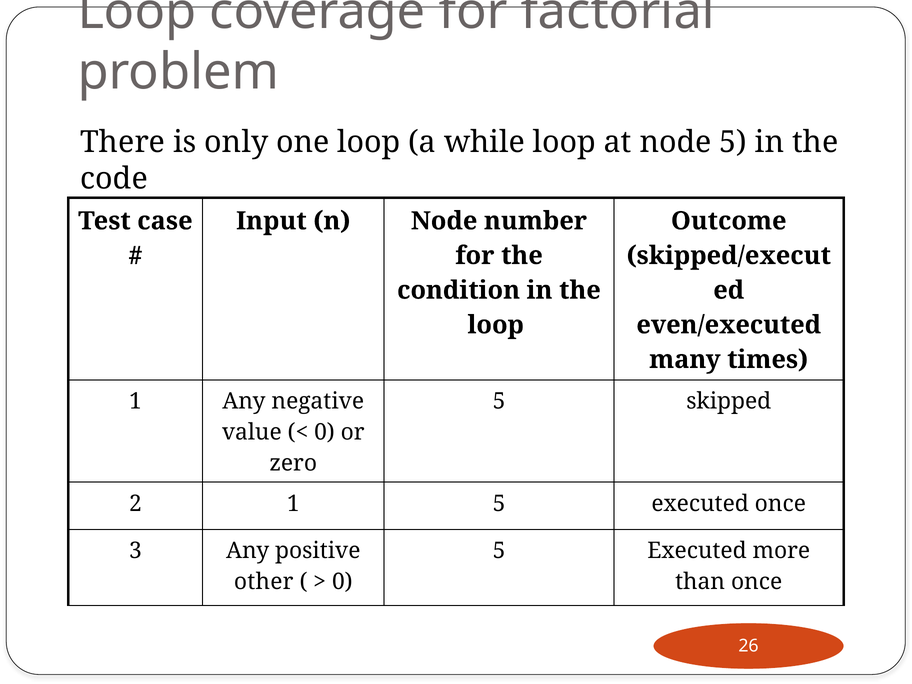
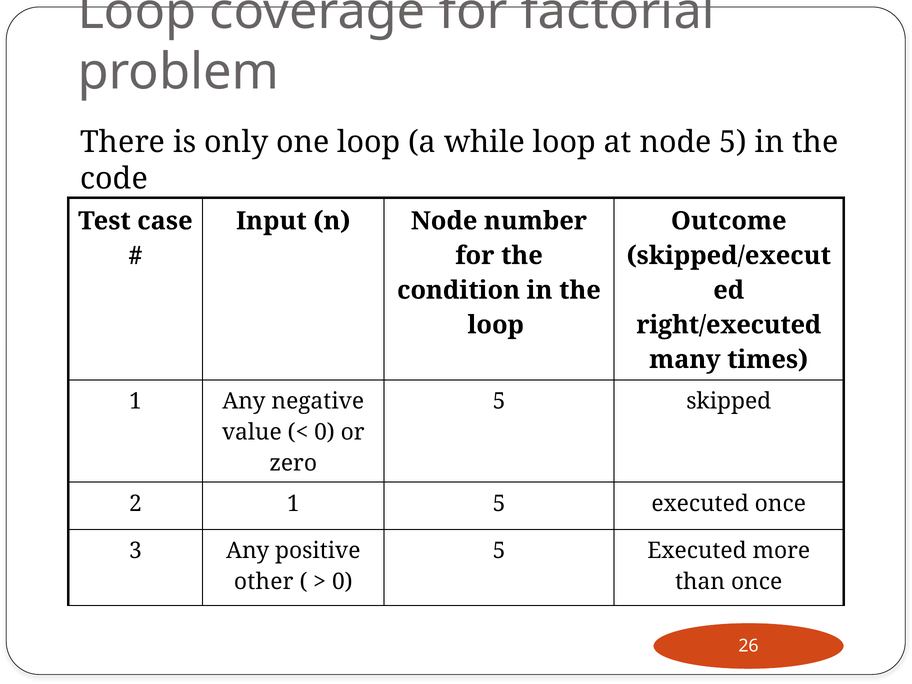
even/executed: even/executed -> right/executed
